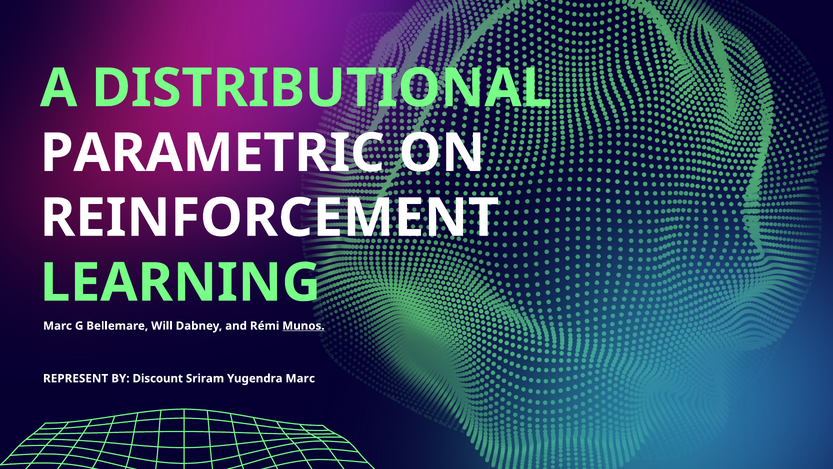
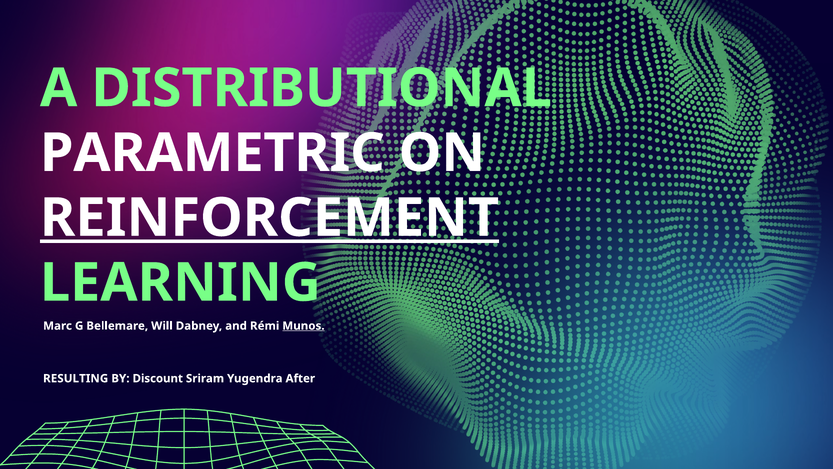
REINFORCEMENT underline: none -> present
REPRESENT: REPRESENT -> RESULTING
Yugendra Marc: Marc -> After
